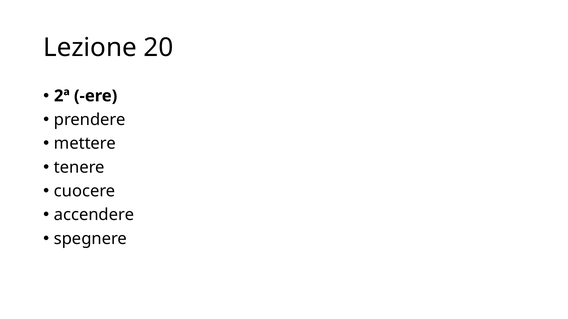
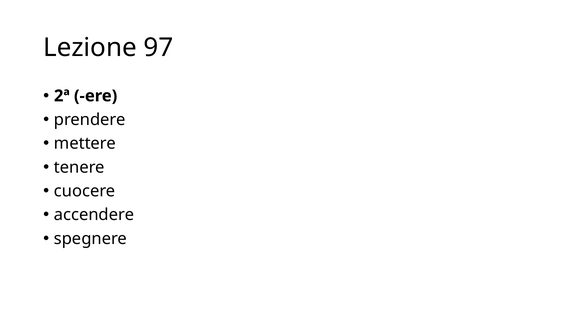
20: 20 -> 97
